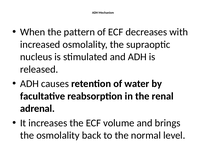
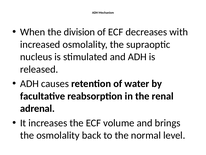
pattern: pattern -> division
